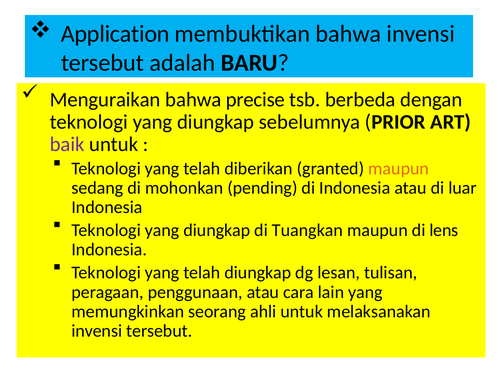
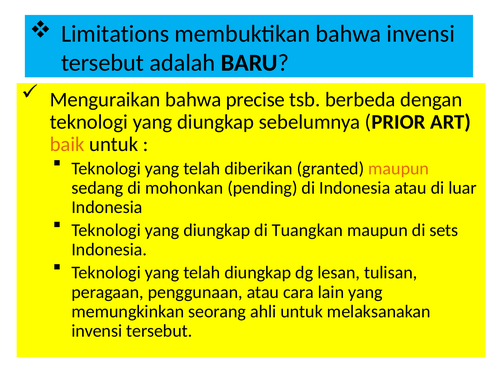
Application: Application -> Limitations
baik colour: purple -> orange
lens: lens -> sets
